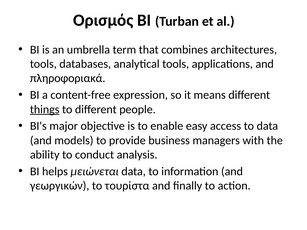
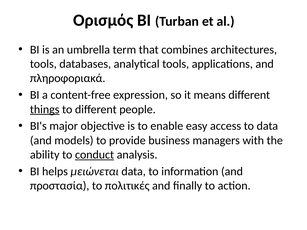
conduct underline: none -> present
γεωργικών: γεωργικών -> προστασία
τουρίστα: τουρίστα -> πολιτικές
